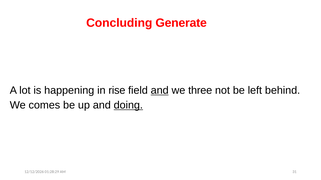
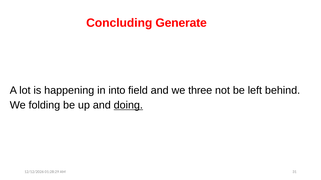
rise: rise -> into
and at (160, 91) underline: present -> none
comes: comes -> folding
